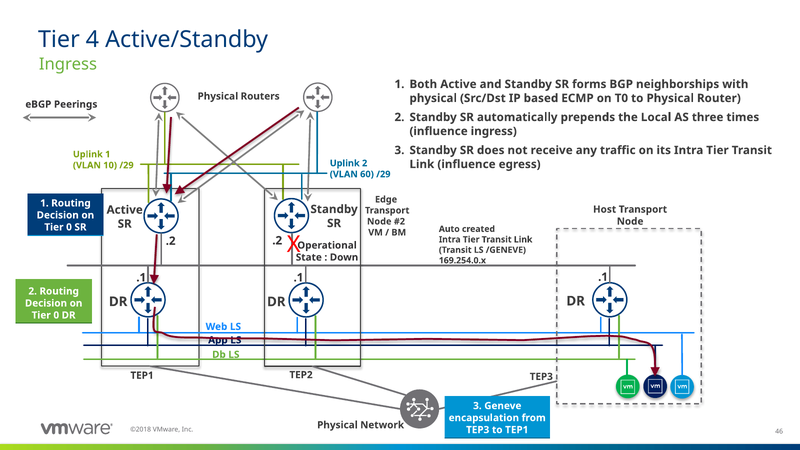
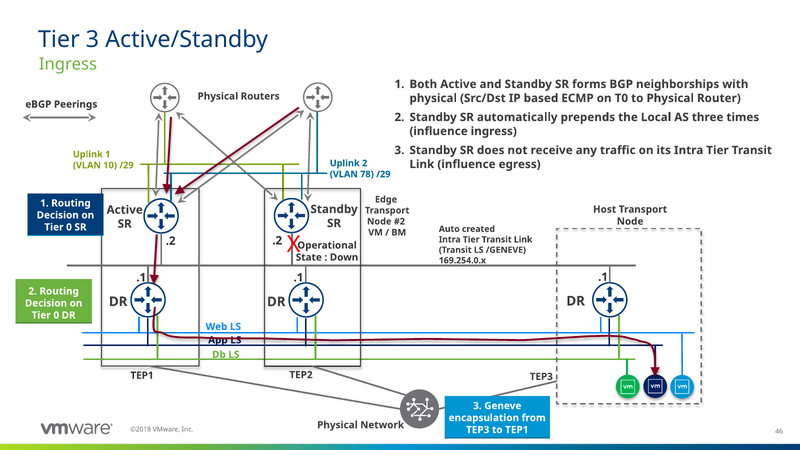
Tier 4: 4 -> 3
60: 60 -> 78
